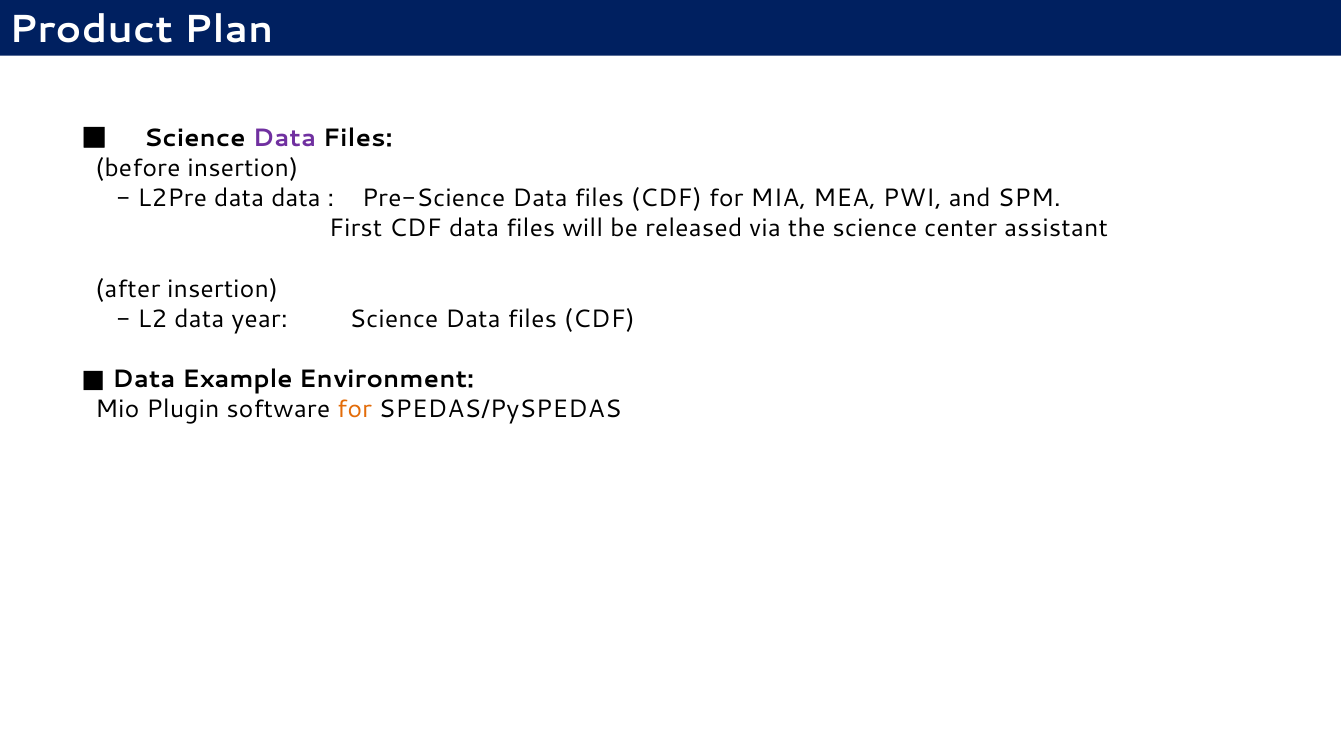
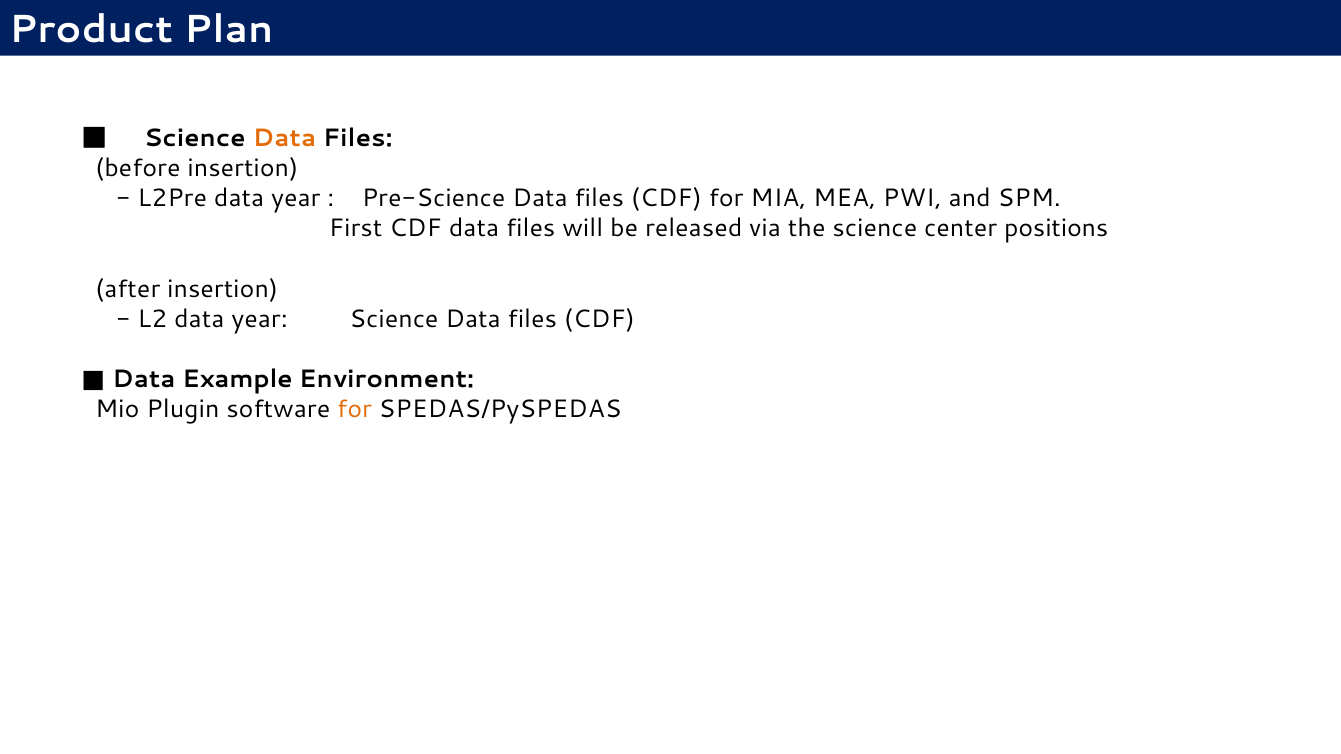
Data at (284, 138) colour: purple -> orange
L2Pre data data: data -> year
assistant: assistant -> positions
